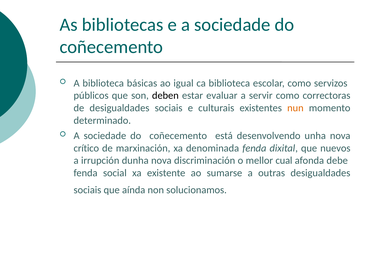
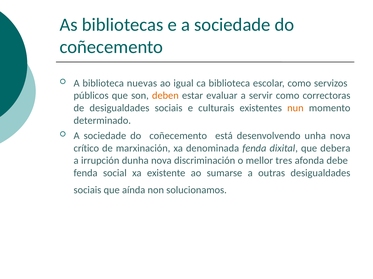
básicas: básicas -> nuevas
deben colour: black -> orange
nuevos: nuevos -> debera
cual: cual -> tres
